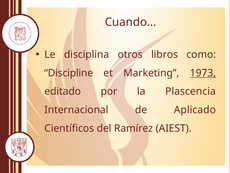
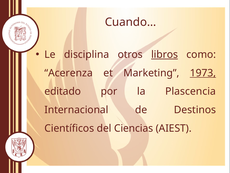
libros underline: none -> present
Discipline: Discipline -> Acerenza
Aplicado: Aplicado -> Destinos
Ramírez: Ramírez -> Ciencias
